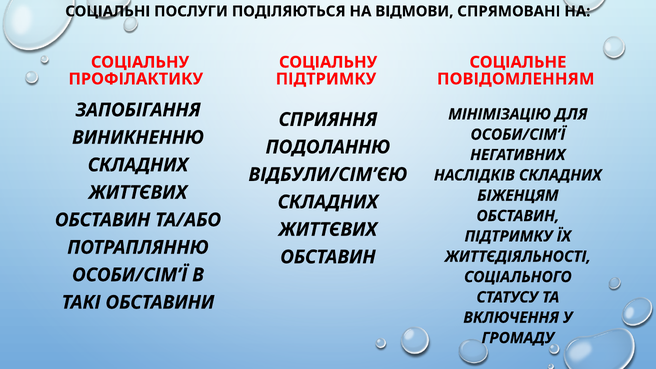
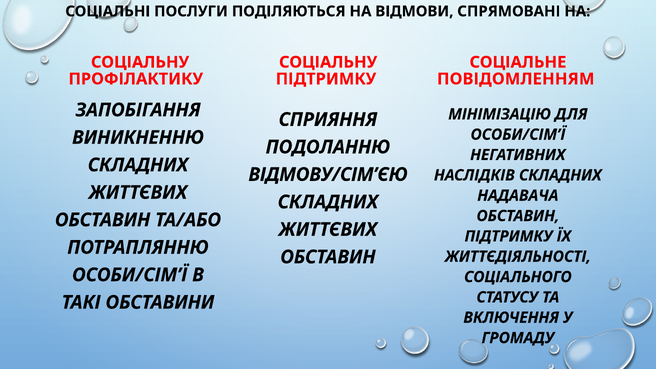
ВІДБУЛИ/СІМ’ЄЮ: ВІДБУЛИ/СІМ’ЄЮ -> ВІДМОВУ/СІМ’ЄЮ
БІЖЕНЦЯМ: БІЖЕНЦЯМ -> НАДАВАЧА
